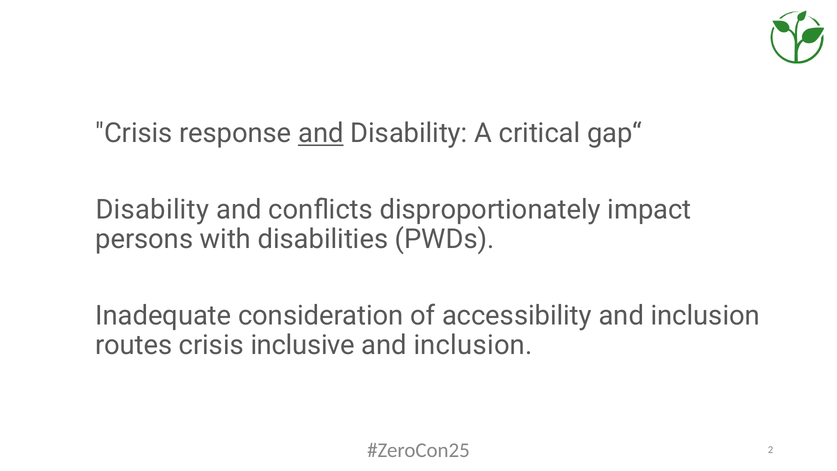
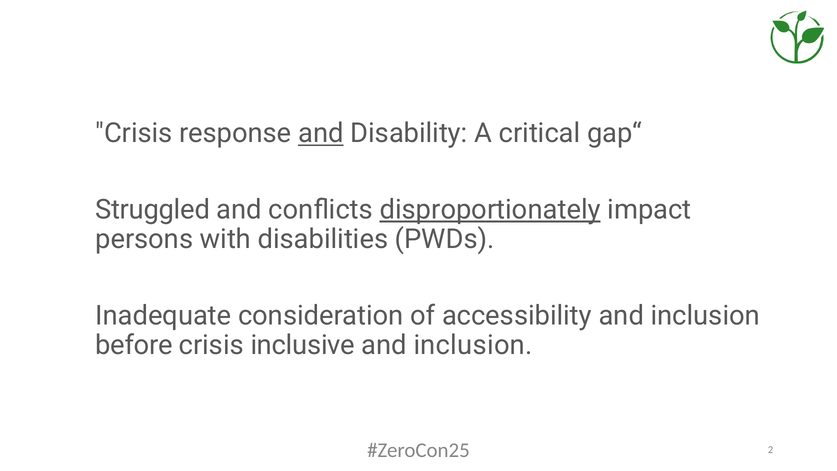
Disability at (152, 210): Disability -> Struggled
disproportionately underline: none -> present
routes: routes -> before
